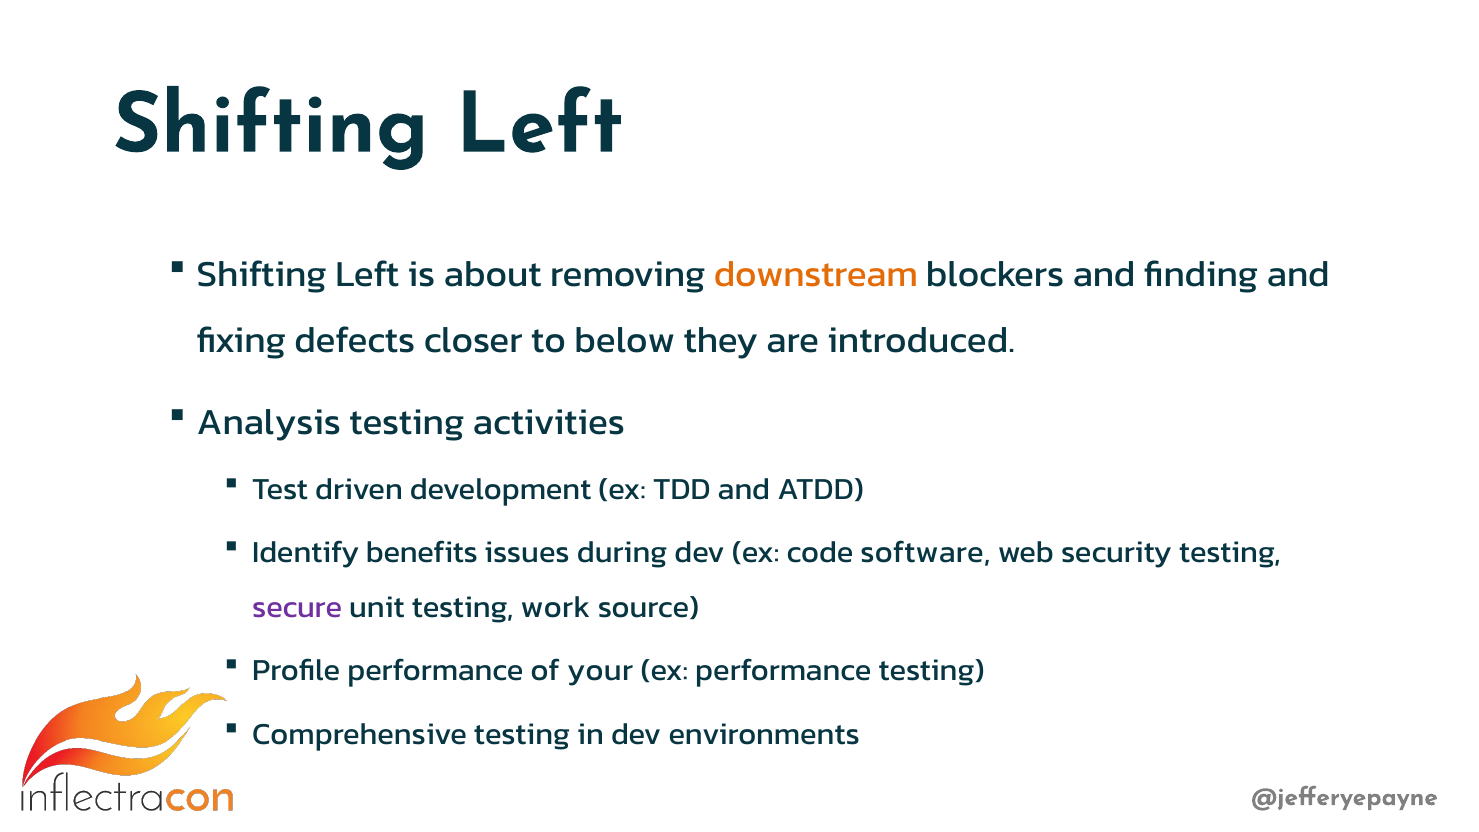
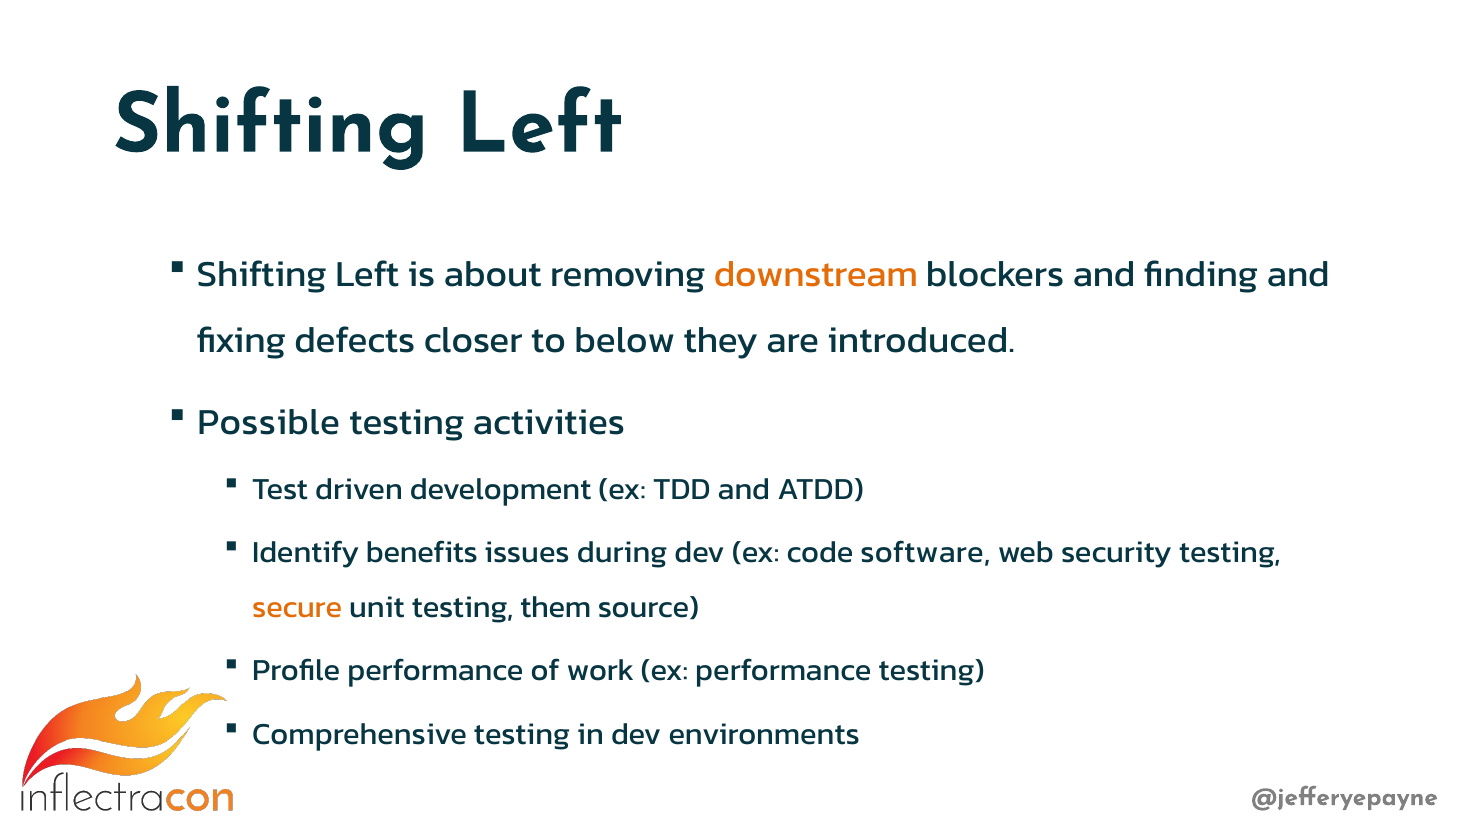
Analysis: Analysis -> Possible
secure colour: purple -> orange
work: work -> them
your: your -> work
